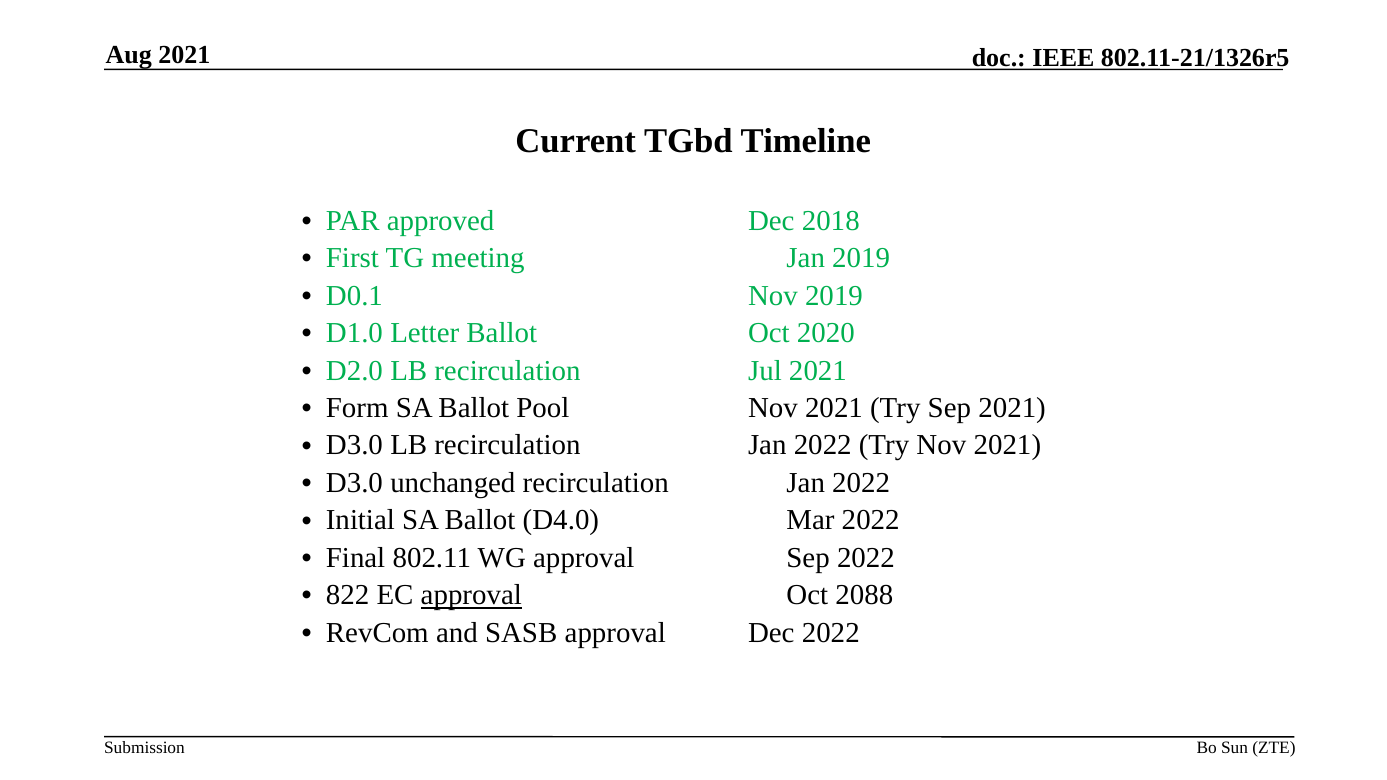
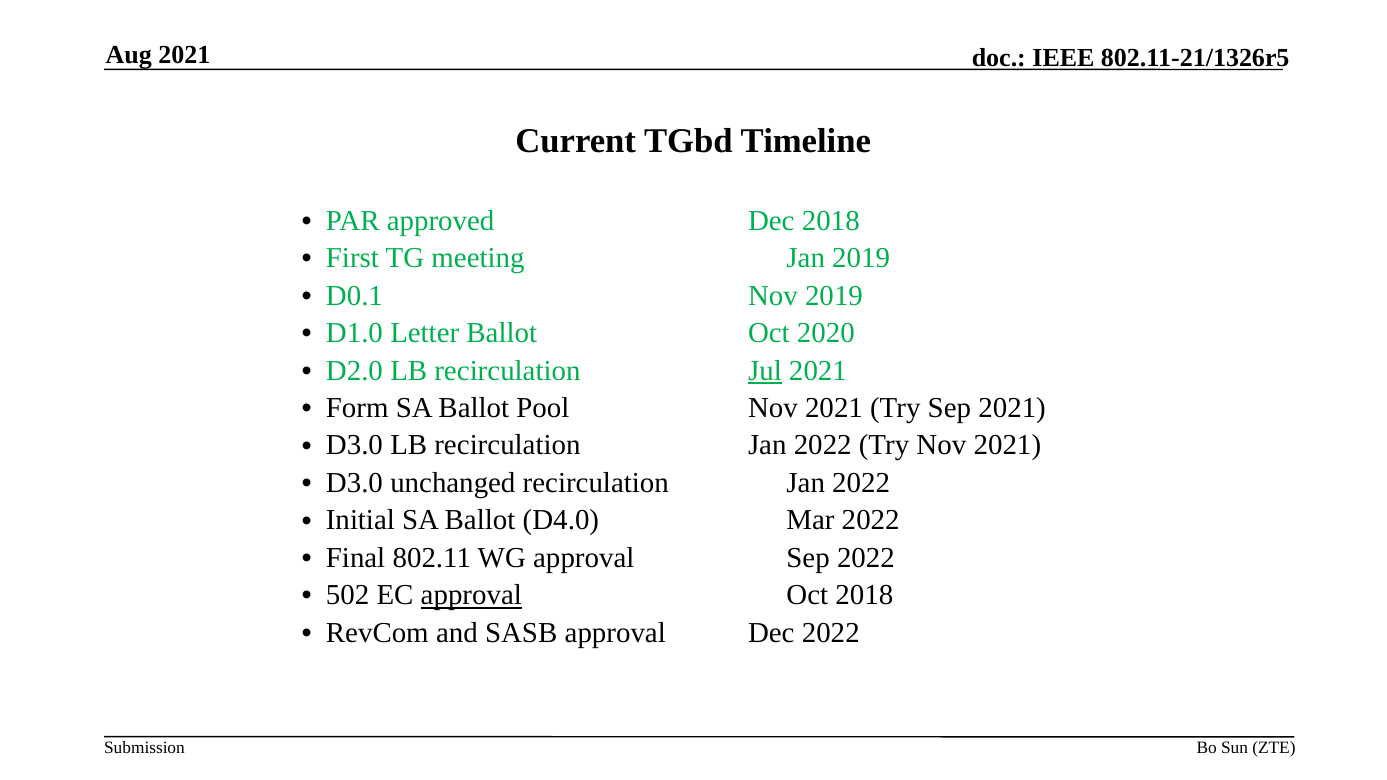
Jul underline: none -> present
822: 822 -> 502
Oct 2088: 2088 -> 2018
